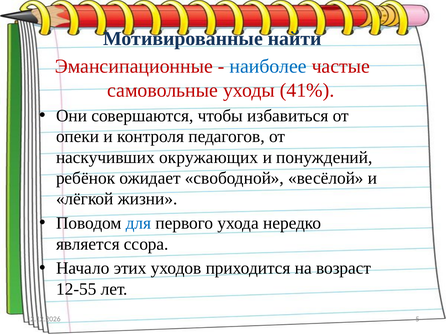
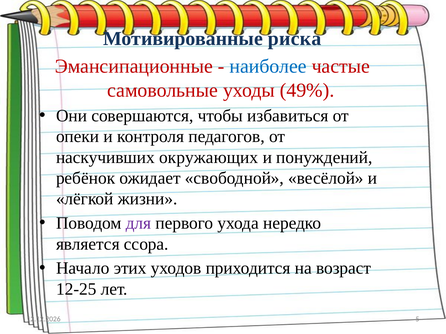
найти: найти -> риска
41%: 41% -> 49%
для colour: blue -> purple
12-55: 12-55 -> 12-25
